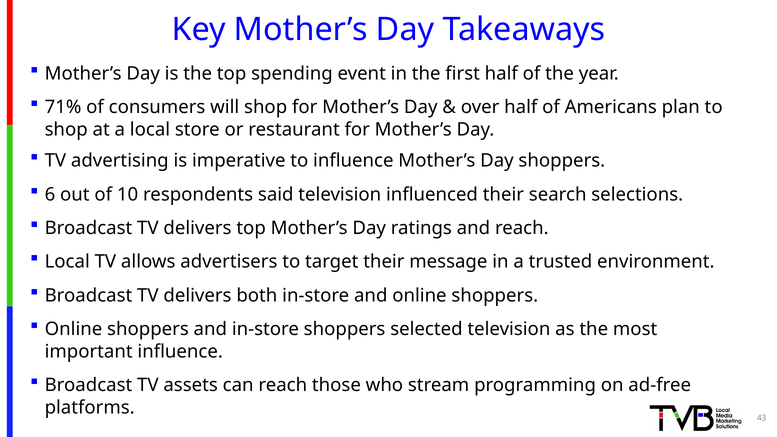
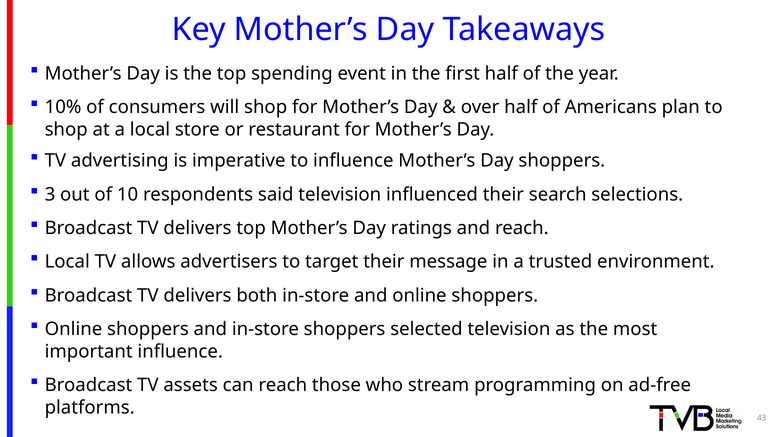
71%: 71% -> 10%
6: 6 -> 3
